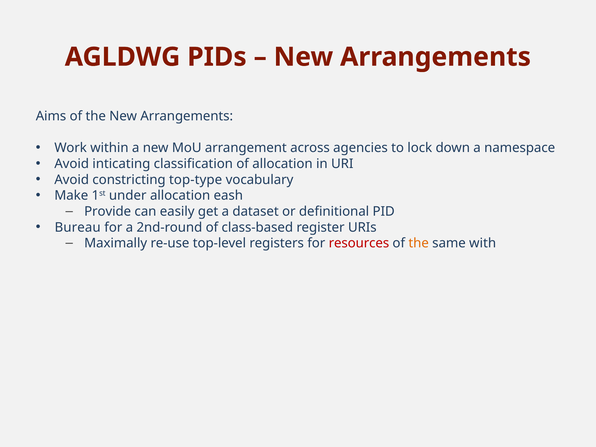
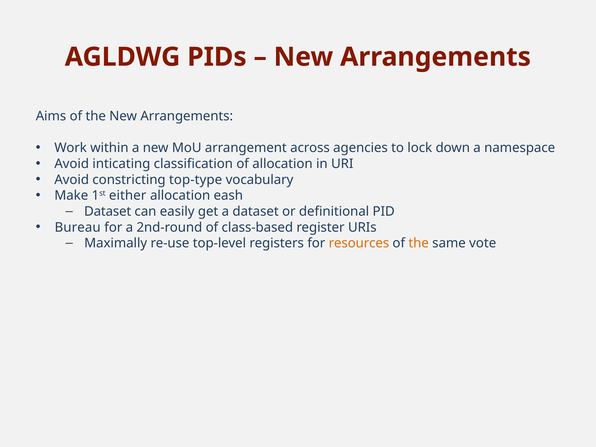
under: under -> either
Provide at (108, 211): Provide -> Dataset
resources colour: red -> orange
with: with -> vote
